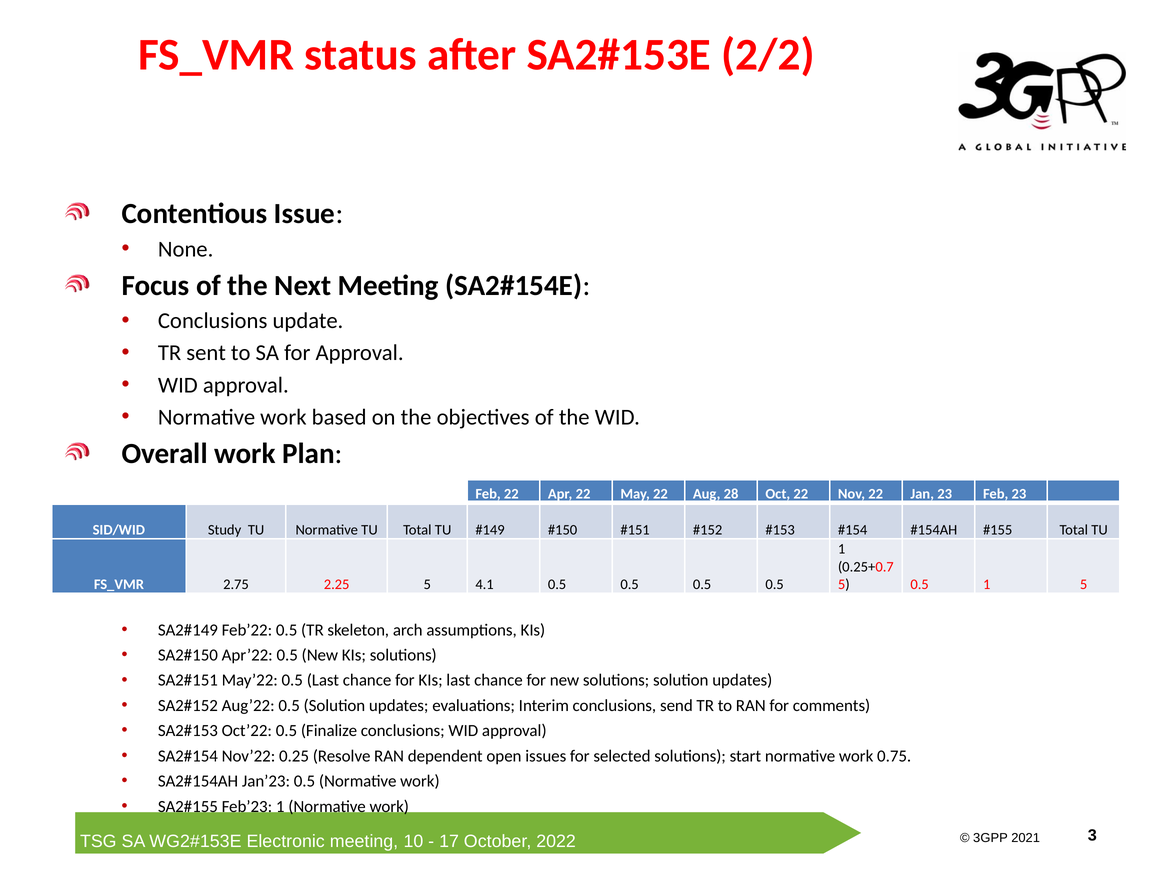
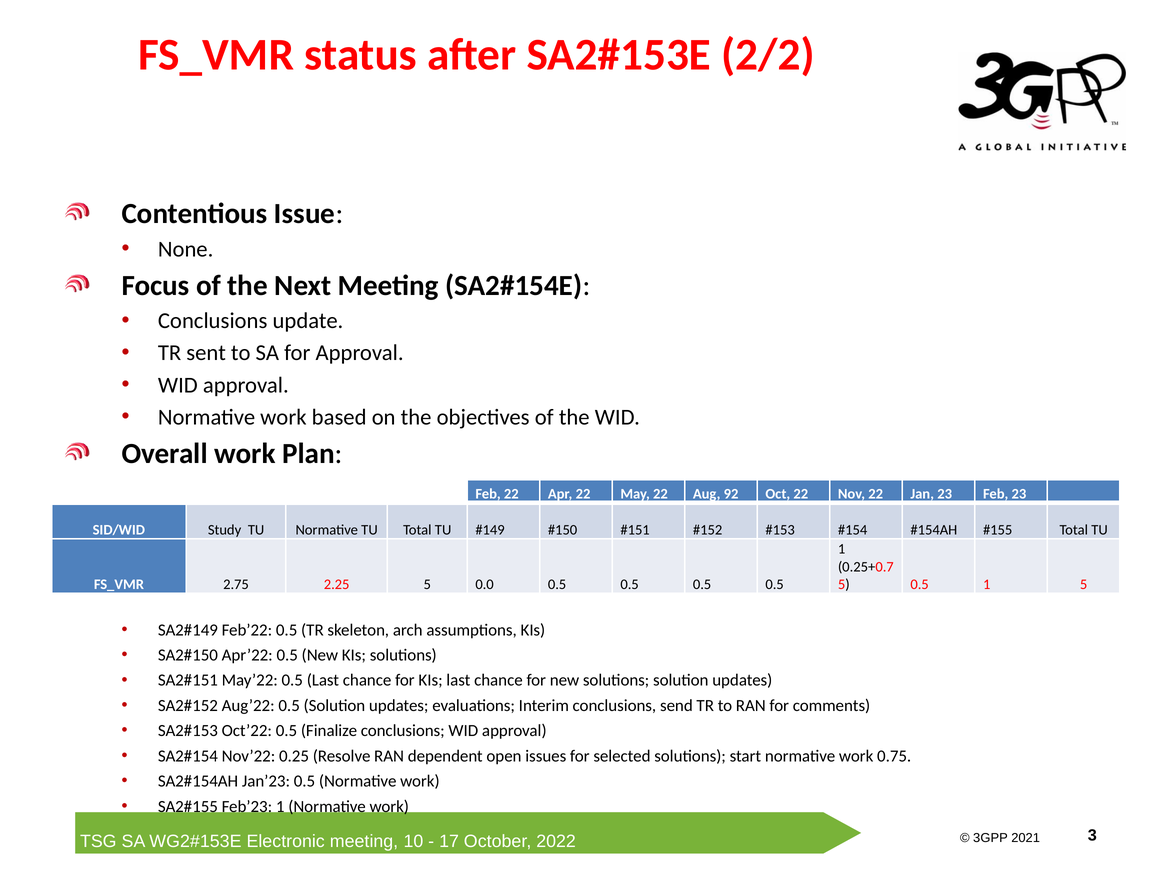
28: 28 -> 92
4.1: 4.1 -> 0.0
